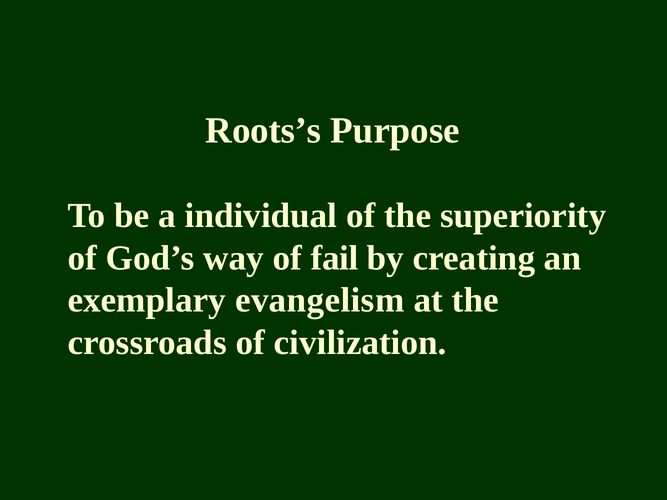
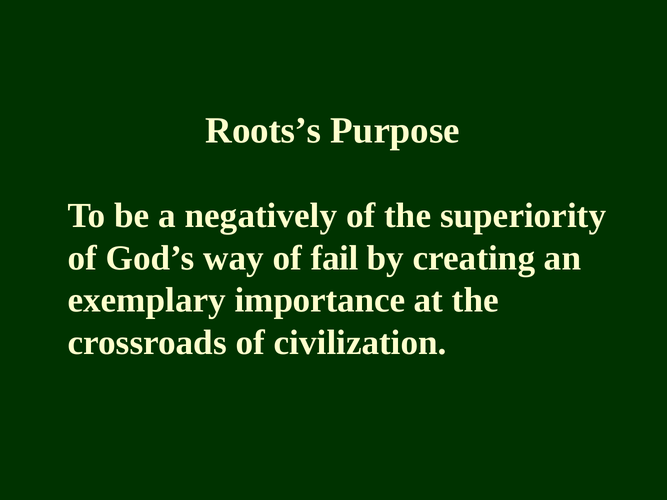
individual: individual -> negatively
evangelism: evangelism -> importance
